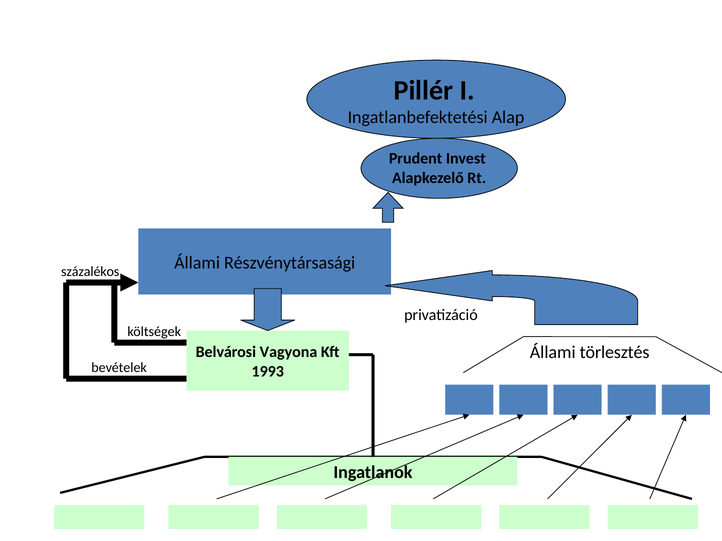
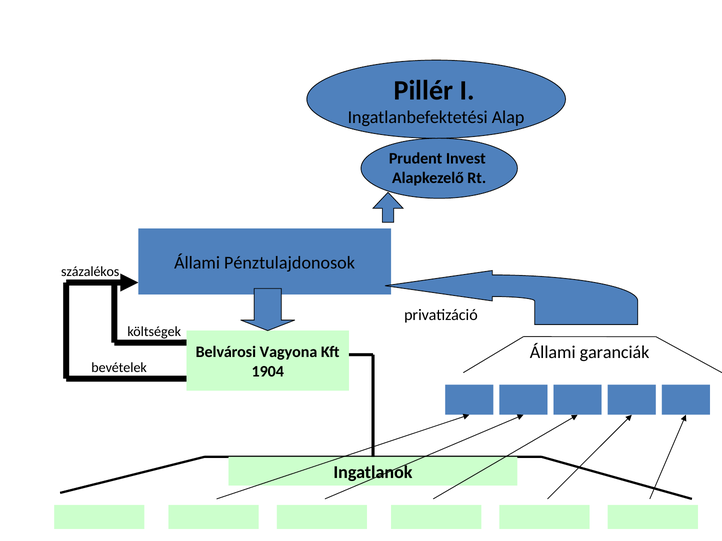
Részvénytársasági: Részvénytársasági -> Pénztulajdonosok
törlesztés: törlesztés -> garanciák
1993: 1993 -> 1904
